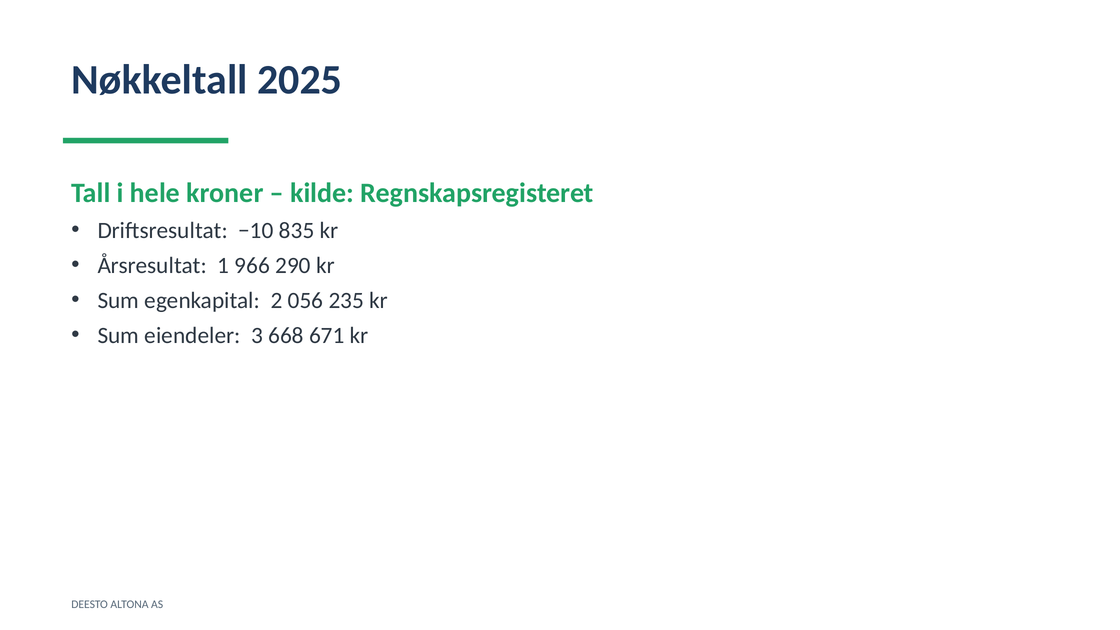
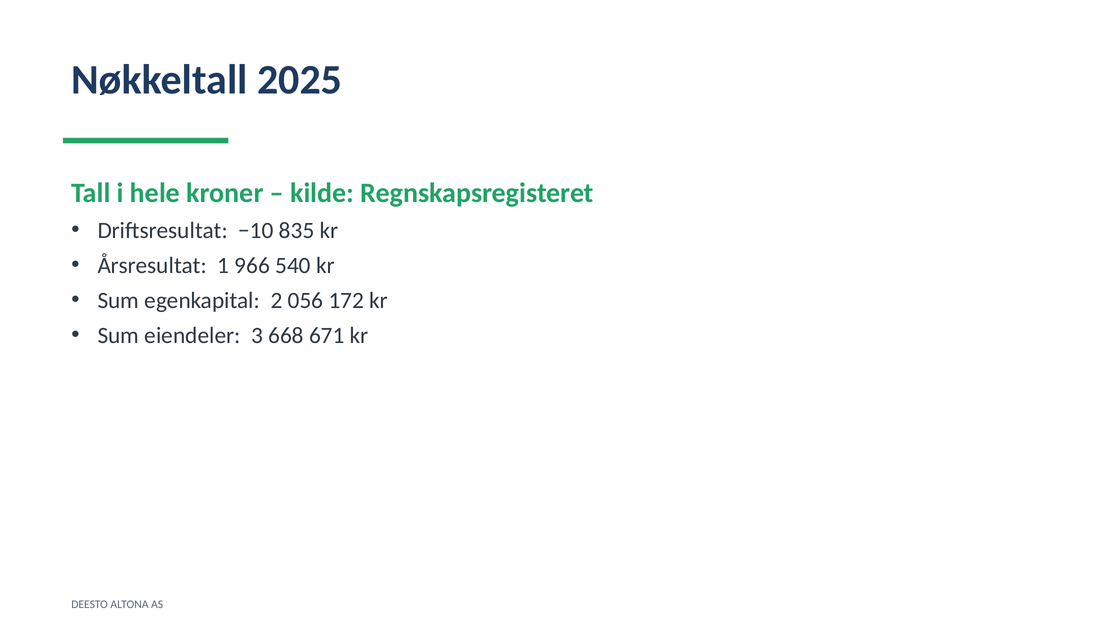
290: 290 -> 540
235: 235 -> 172
